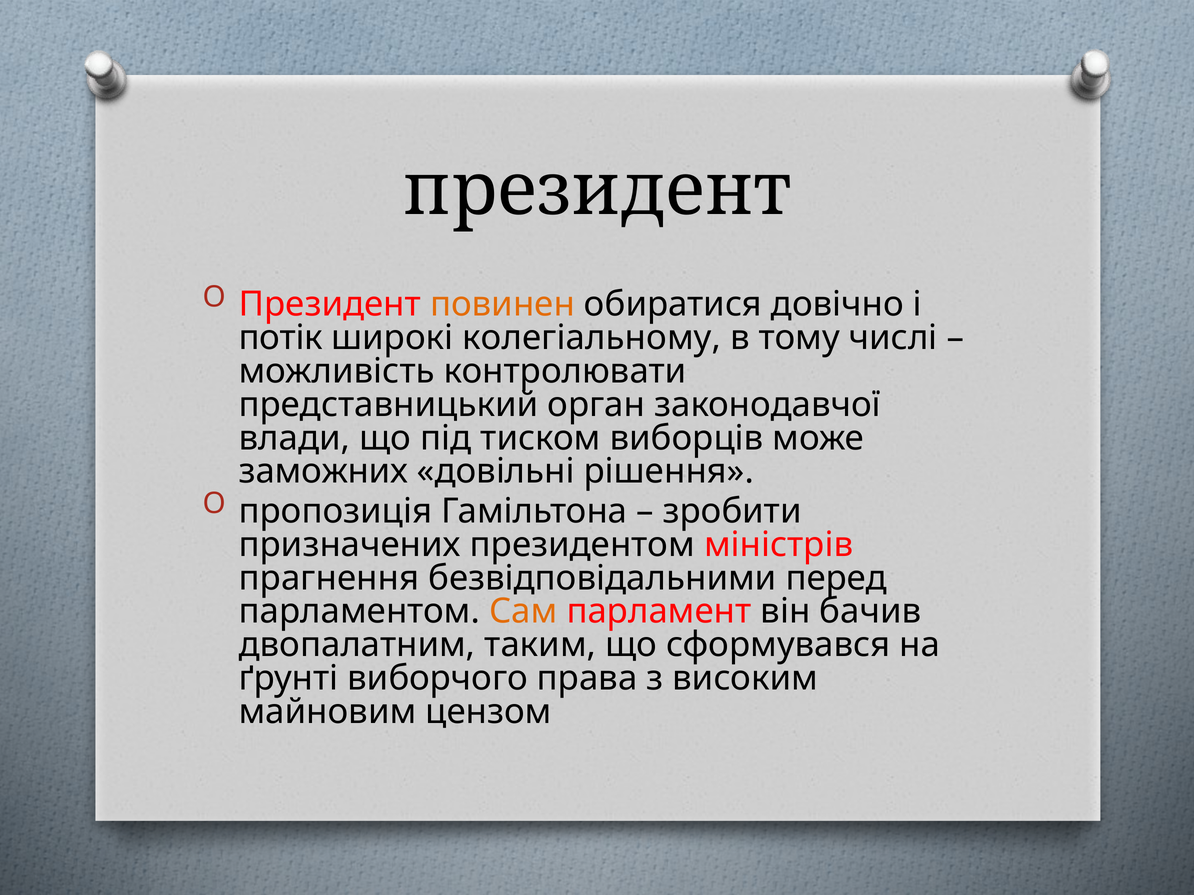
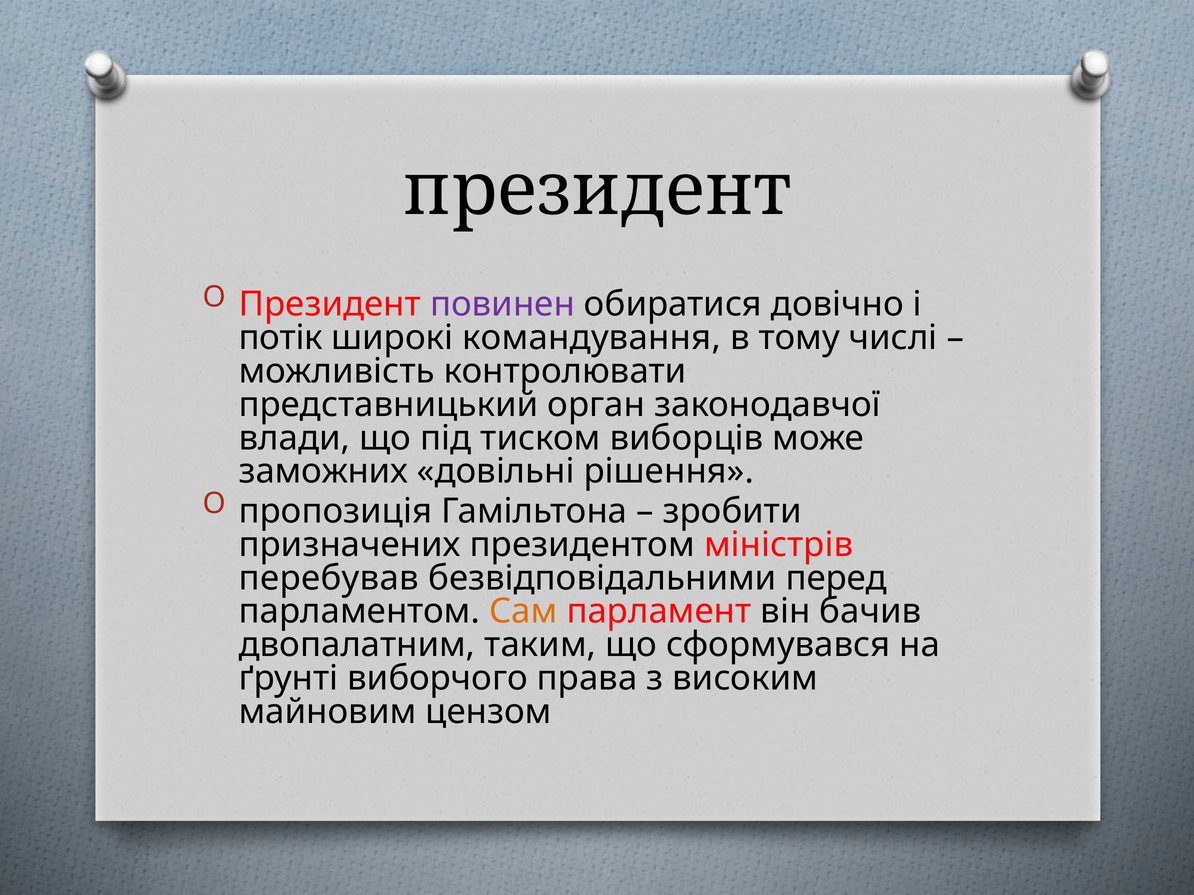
повинен colour: orange -> purple
колегіальному: колегіальному -> командування
прагнення: прагнення -> перебував
